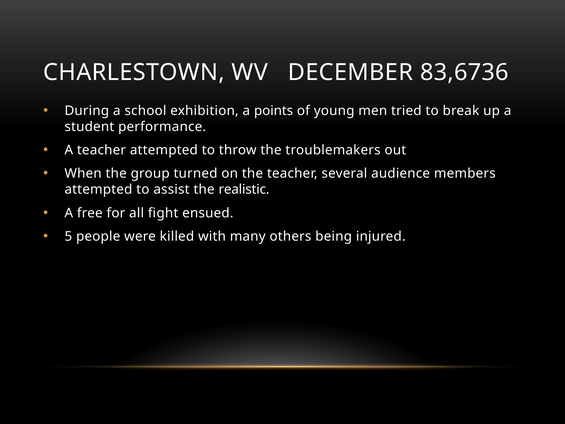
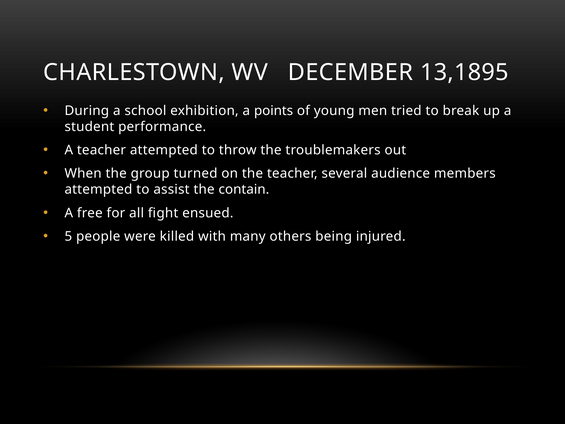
83,6736: 83,6736 -> 13,1895
realistic: realistic -> contain
